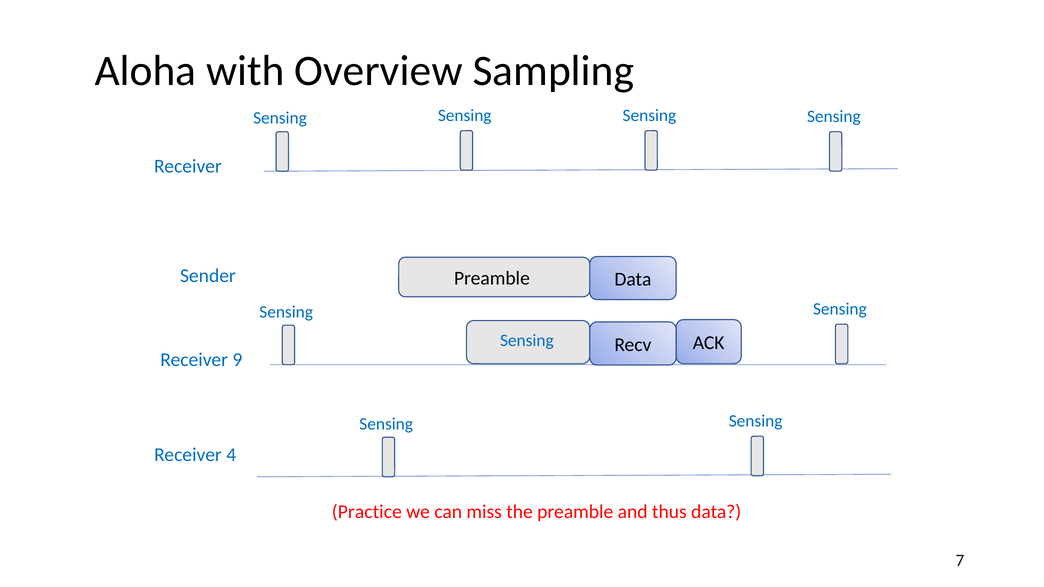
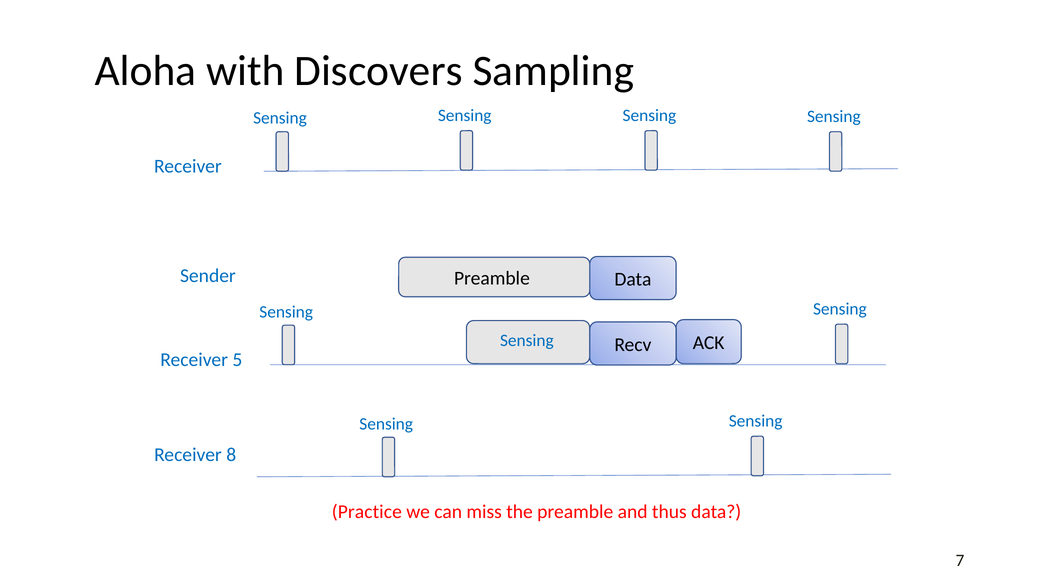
Overview: Overview -> Discovers
9: 9 -> 5
4: 4 -> 8
